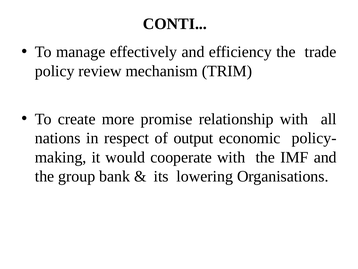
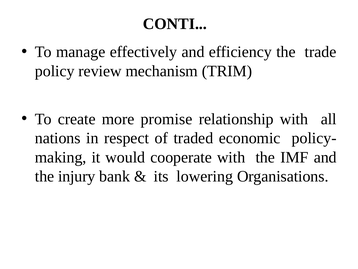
output: output -> traded
group: group -> injury
